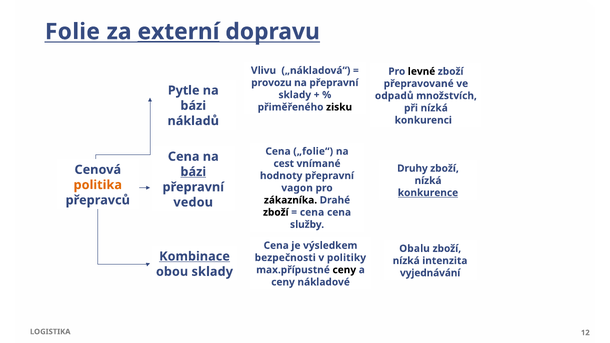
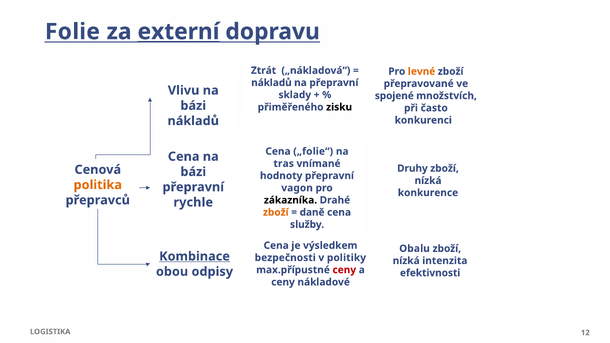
Vlivu: Vlivu -> Ztrát
levné colour: black -> orange
provozu at (271, 83): provozu -> nákladů
Pytle: Pytle -> Vlivu
odpadů: odpadů -> spojené
při nízká: nízká -> často
cest: cest -> tras
bázi at (193, 172) underline: present -> none
konkurence underline: present -> none
vedou: vedou -> rychle
zboží at (276, 212) colour: black -> orange
cena at (312, 212): cena -> daně
ceny at (344, 270) colour: black -> red
obou sklady: sklady -> odpisy
vyjednávání: vyjednávání -> efektivnosti
